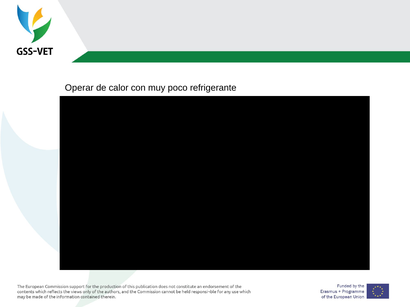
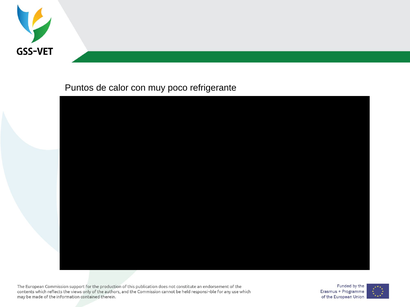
Operar: Operar -> Puntos
